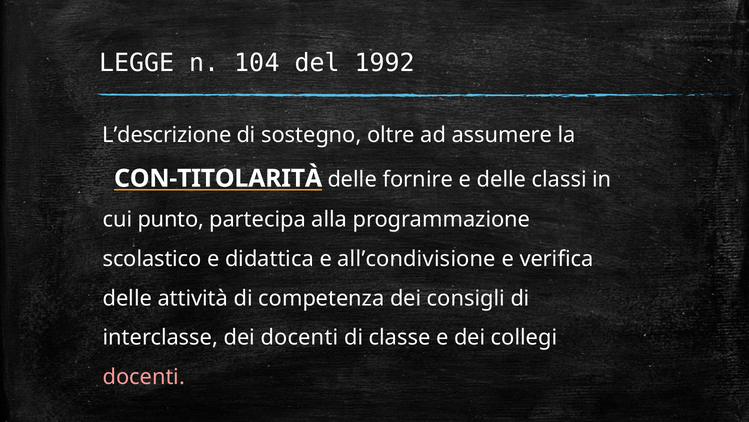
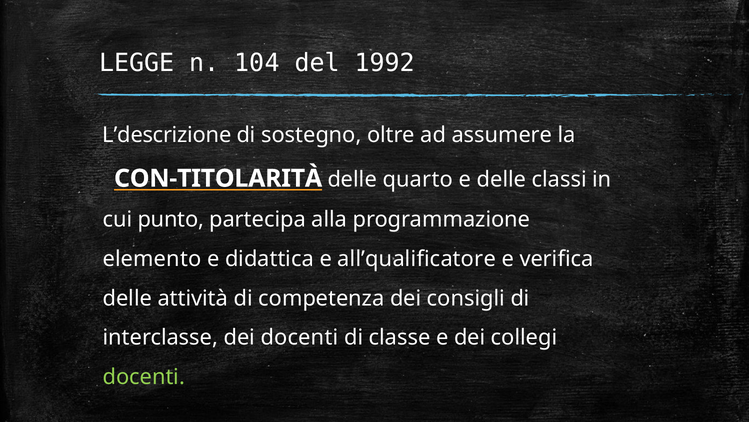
fornire: fornire -> quarto
scolastico: scolastico -> elemento
all’condivisione: all’condivisione -> all’qualificatore
docenti at (144, 377) colour: pink -> light green
